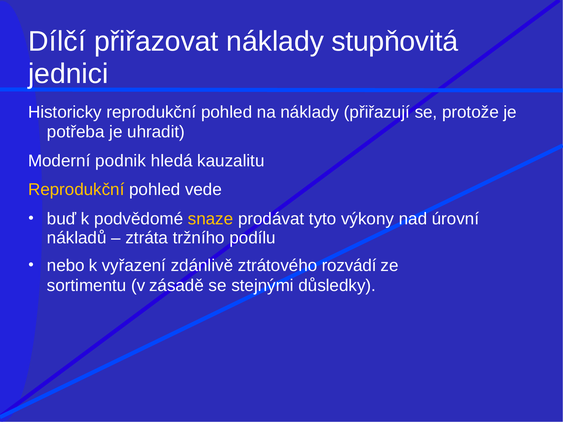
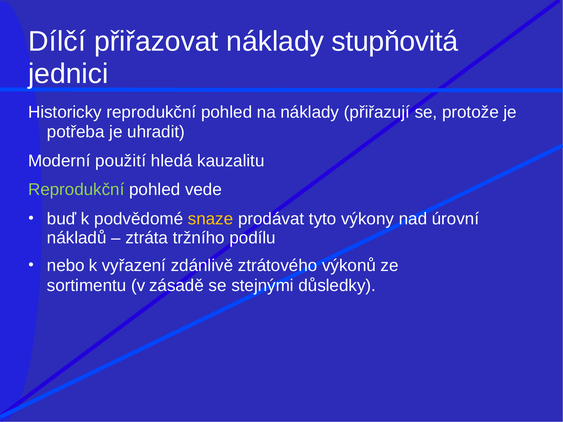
podnik: podnik -> použití
Reprodukční at (76, 190) colour: yellow -> light green
rozvádí: rozvádí -> výkonů
